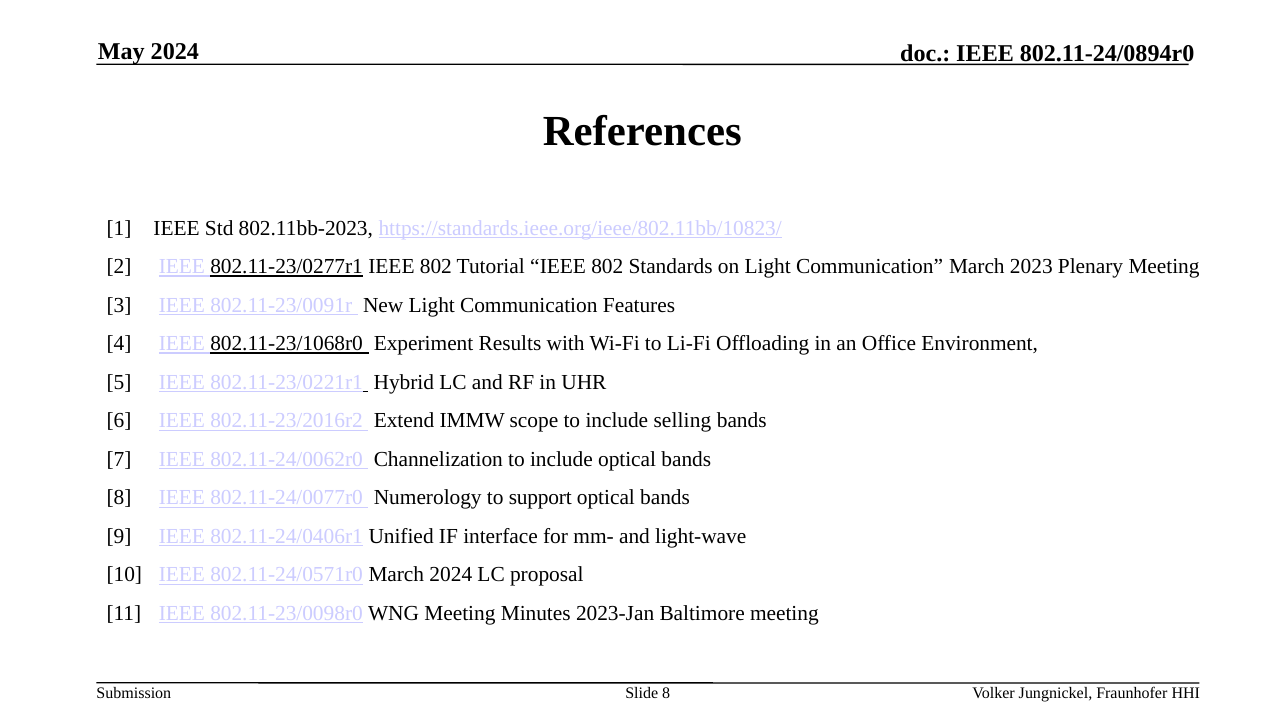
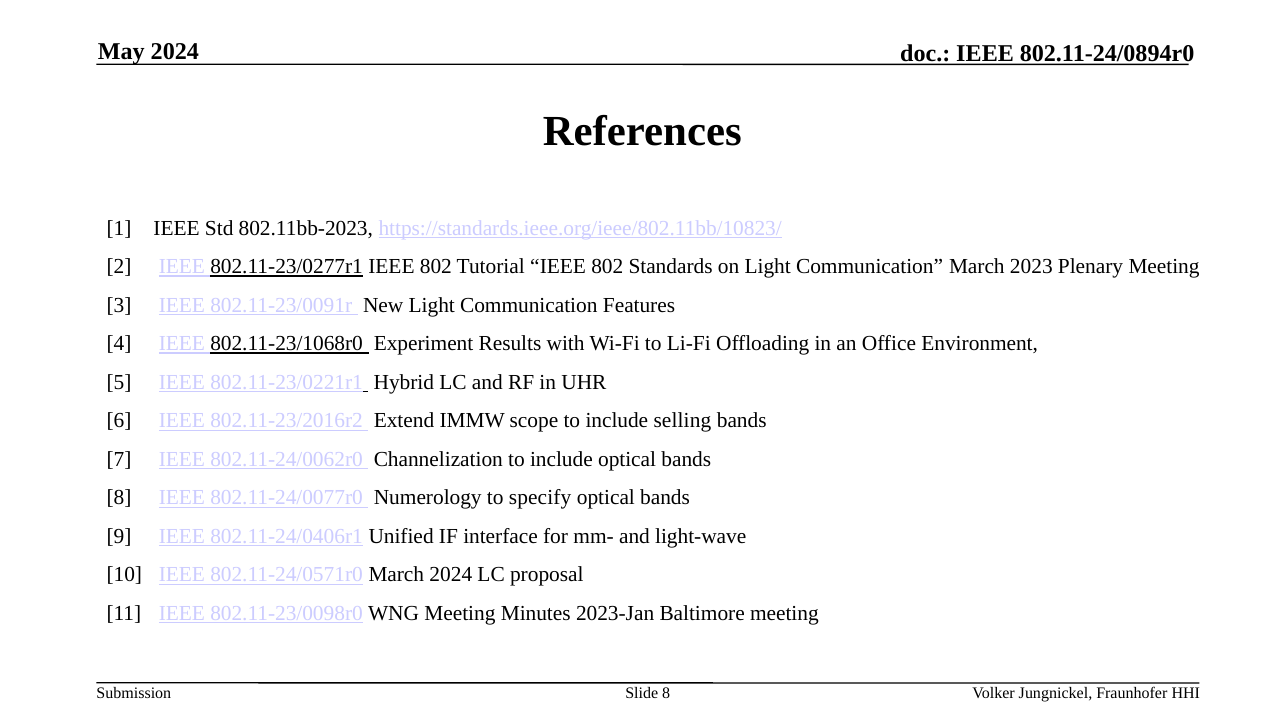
support: support -> specify
